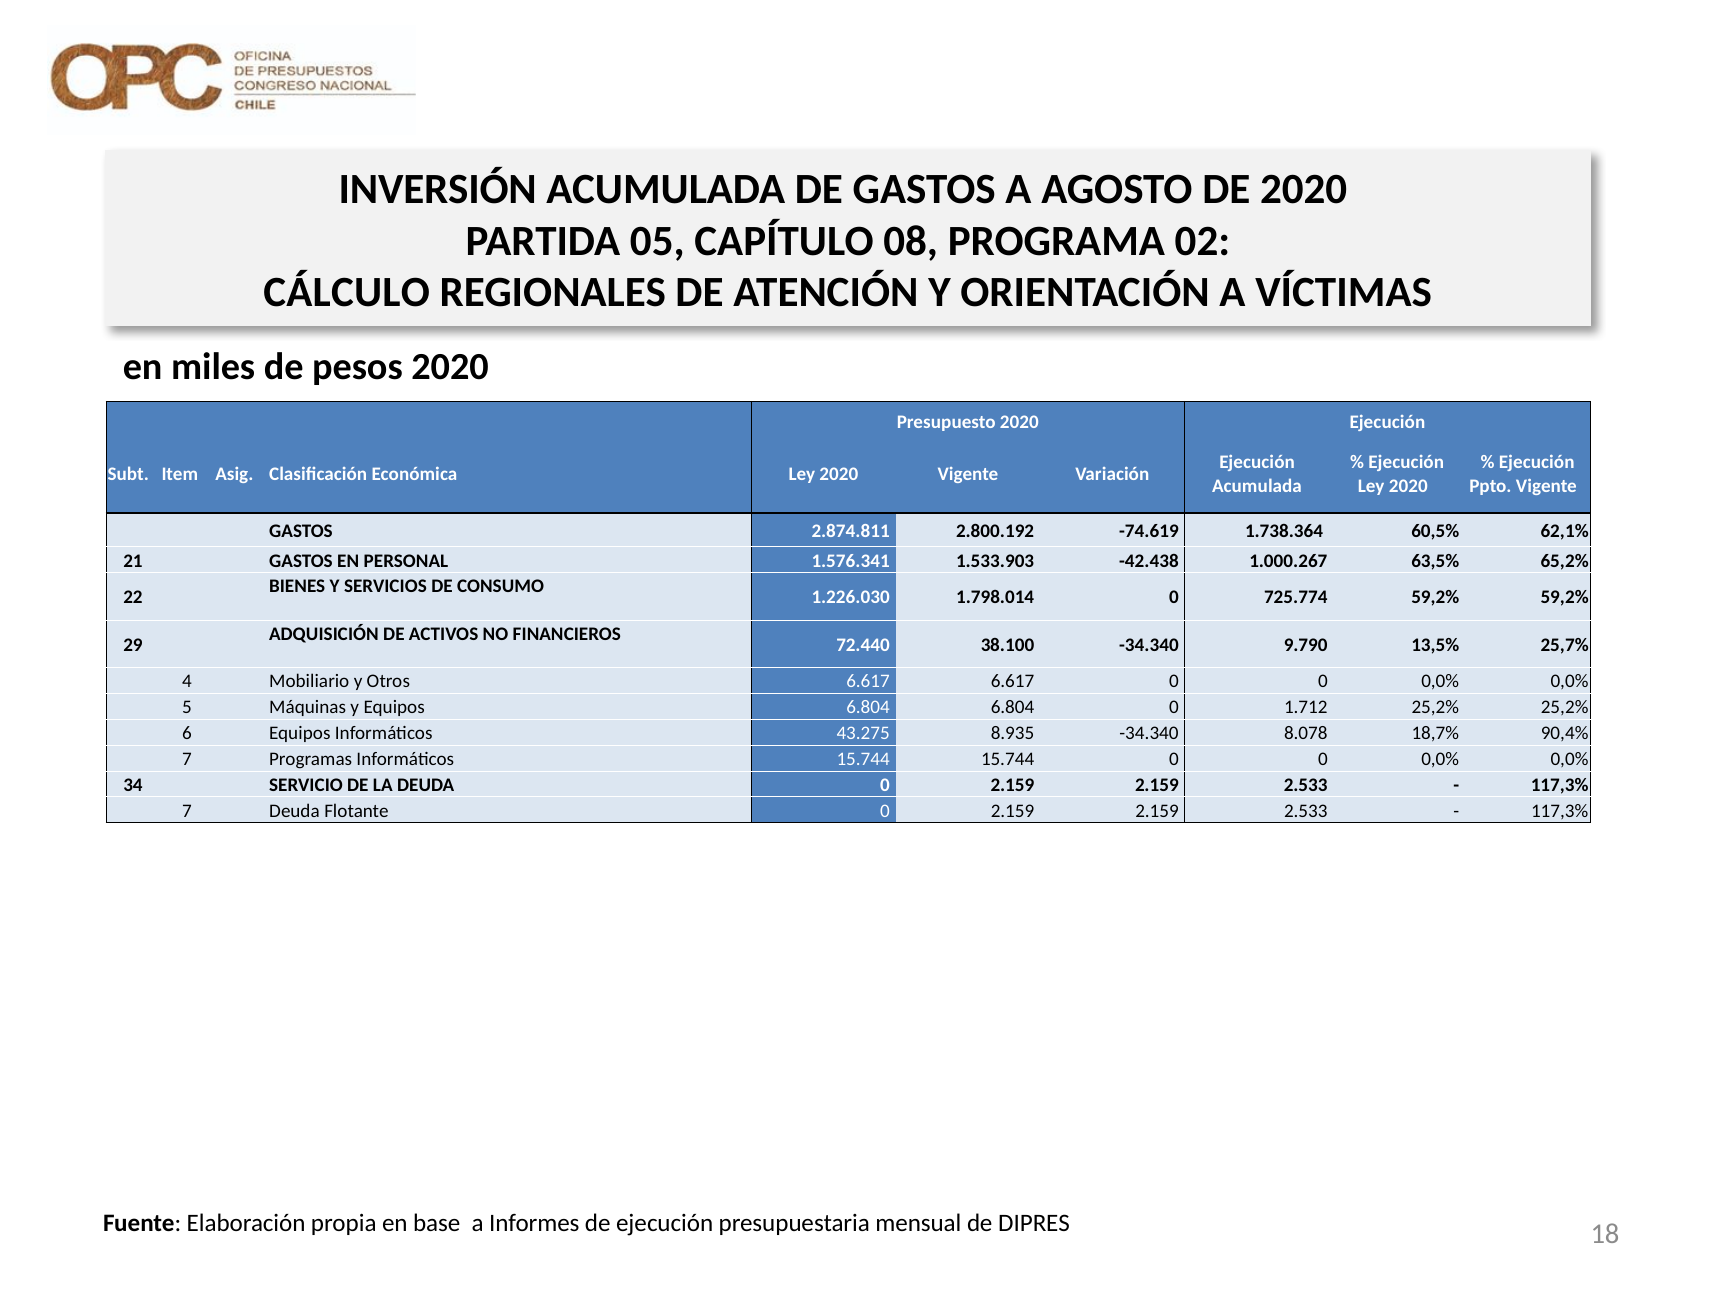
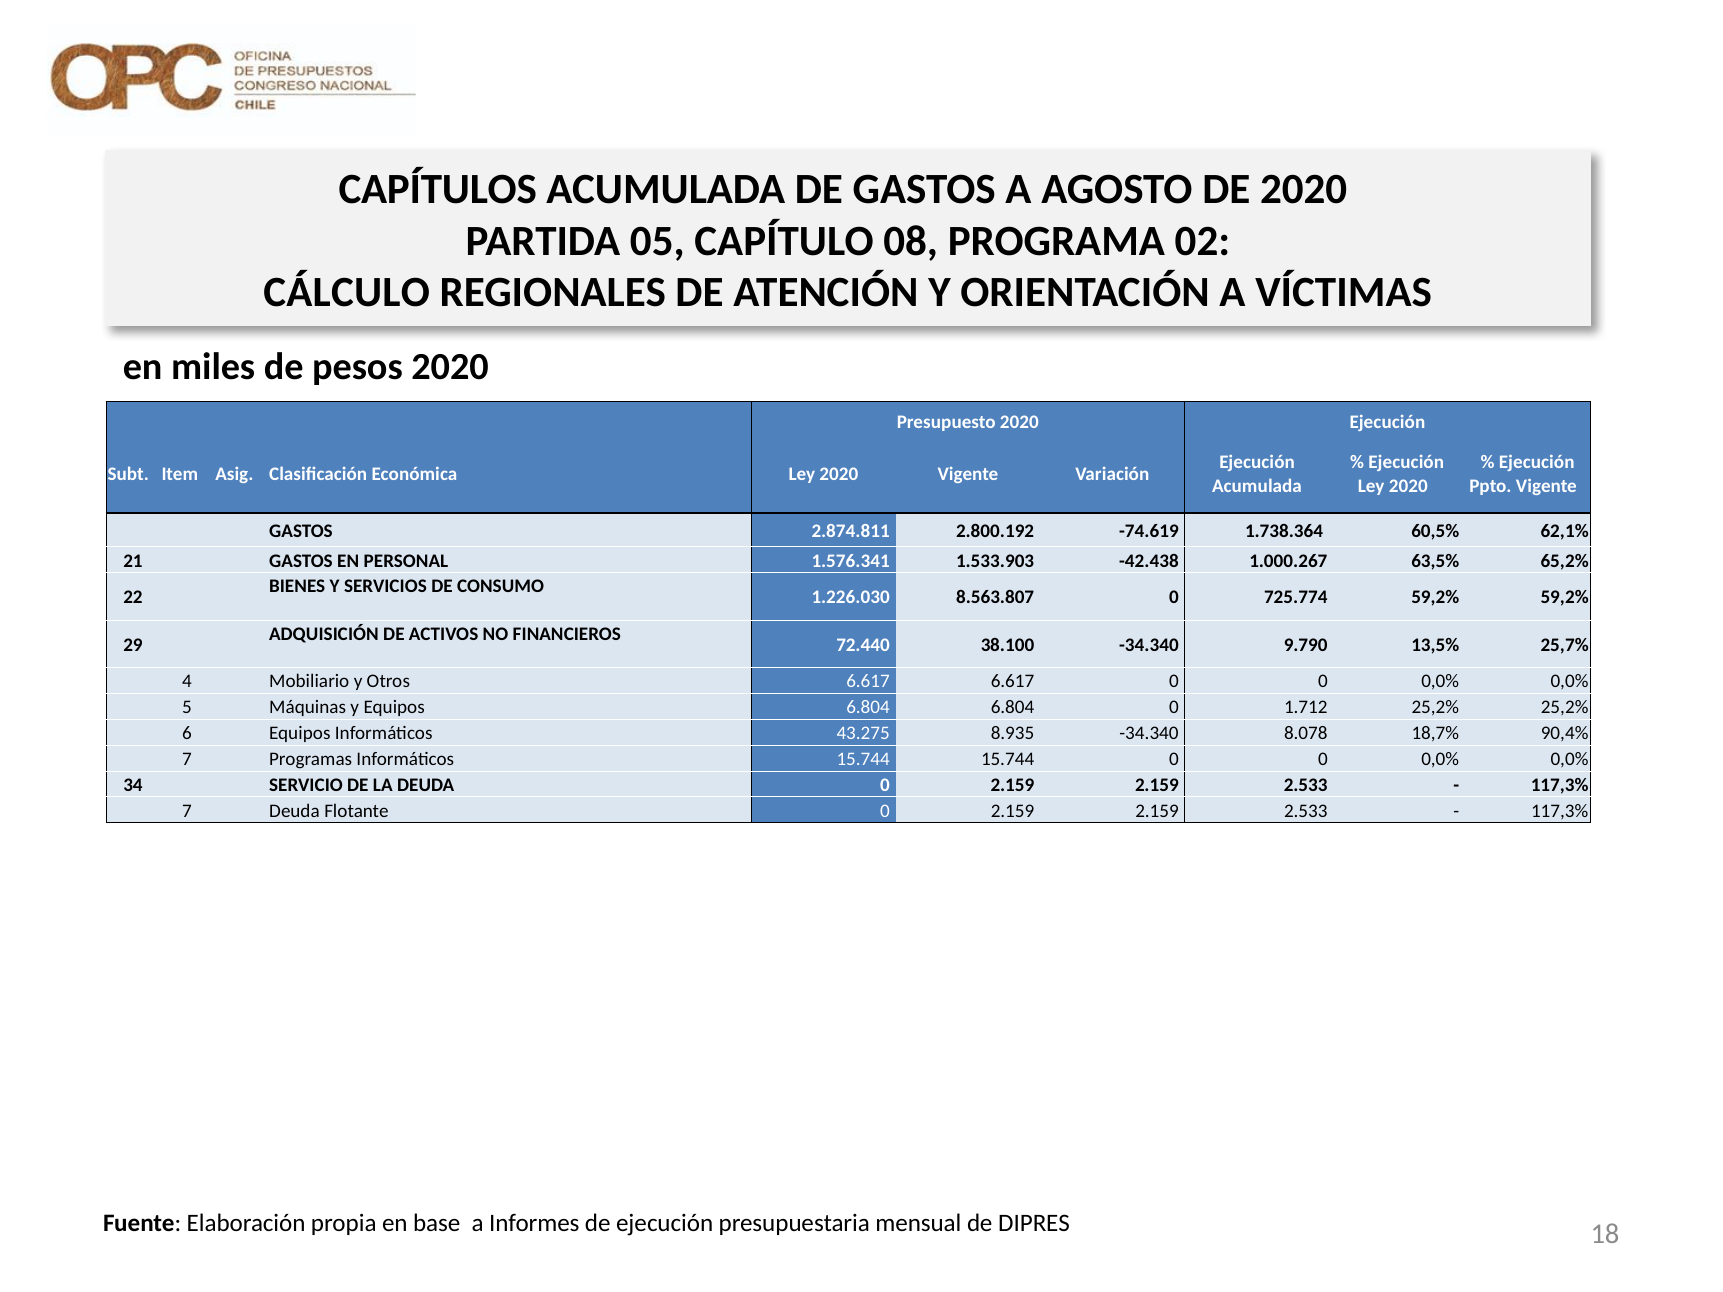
INVERSIÓN: INVERSIÓN -> CAPÍTULOS
1.798.014: 1.798.014 -> 8.563.807
